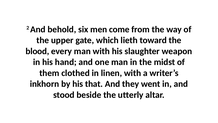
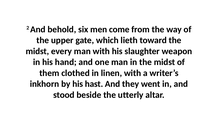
blood at (37, 51): blood -> midst
that: that -> hast
